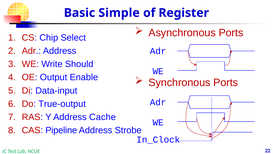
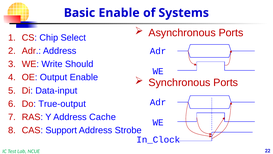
Basic Simple: Simple -> Enable
Register: Register -> Systems
Pipeline: Pipeline -> Support
